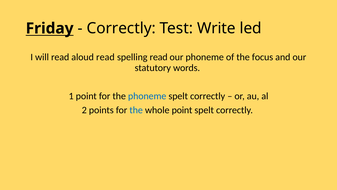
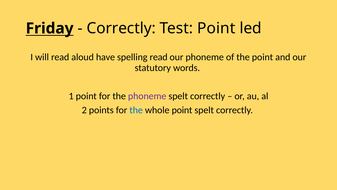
Test Write: Write -> Point
aloud read: read -> have
the focus: focus -> point
phoneme at (147, 96) colour: blue -> purple
